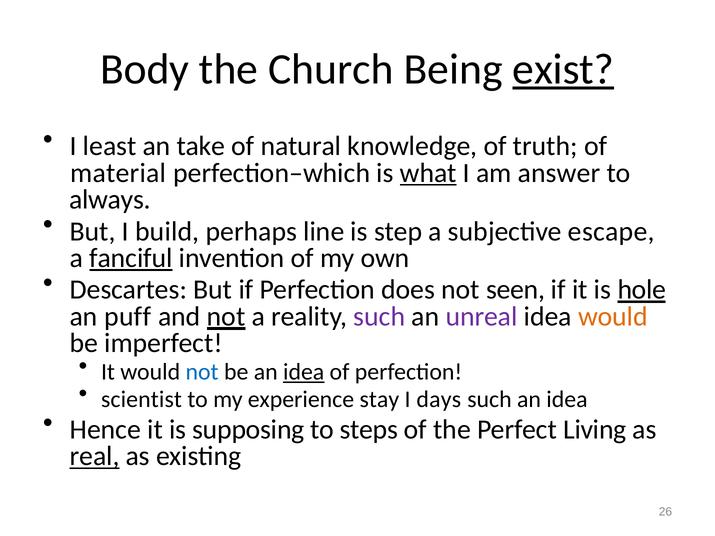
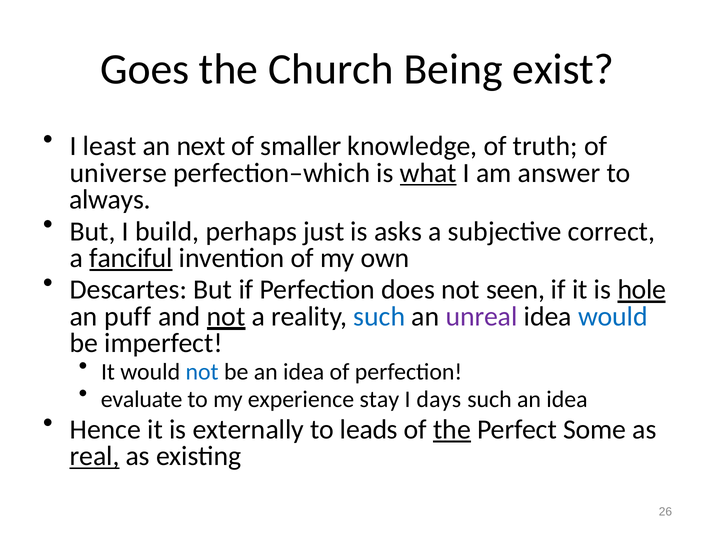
Body: Body -> Goes
exist underline: present -> none
take: take -> next
natural: natural -> smaller
material: material -> universe
line: line -> just
step: step -> asks
escape: escape -> correct
such at (379, 317) colour: purple -> blue
would at (613, 317) colour: orange -> blue
idea at (304, 372) underline: present -> none
scientist: scientist -> evaluate
supposing: supposing -> externally
steps: steps -> leads
the at (452, 430) underline: none -> present
Living: Living -> Some
